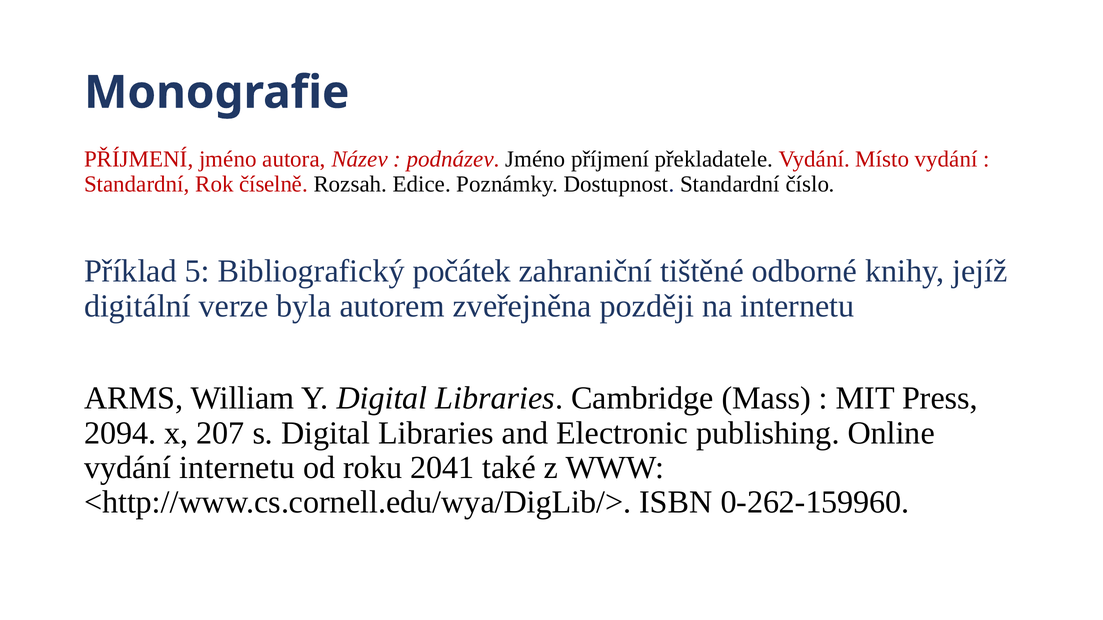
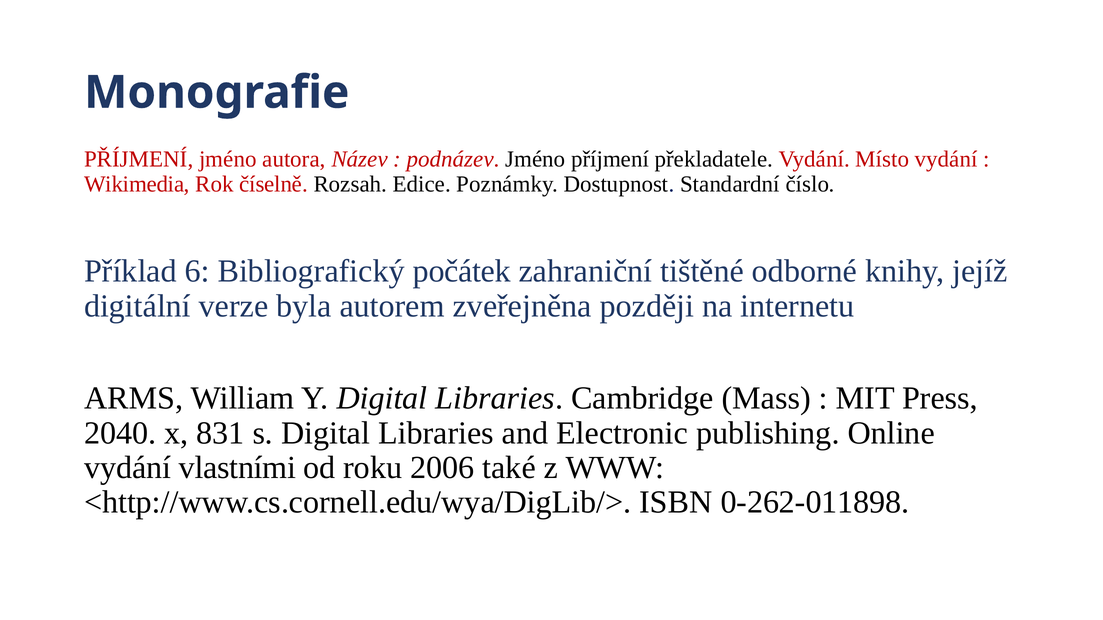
Standardní at (137, 184): Standardní -> Wikimedia
5: 5 -> 6
2094: 2094 -> 2040
207: 207 -> 831
vydání internetu: internetu -> vlastními
2041: 2041 -> 2006
0-262-159960: 0-262-159960 -> 0-262-011898
